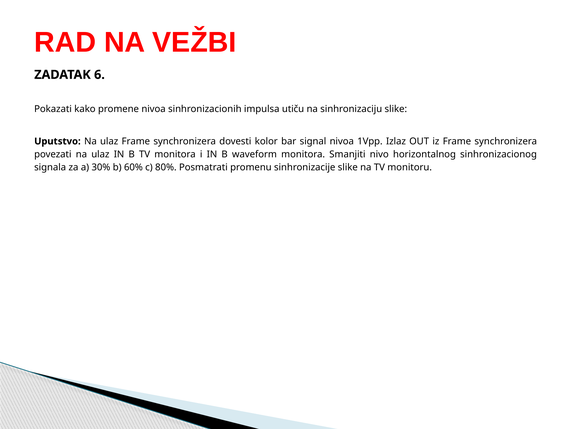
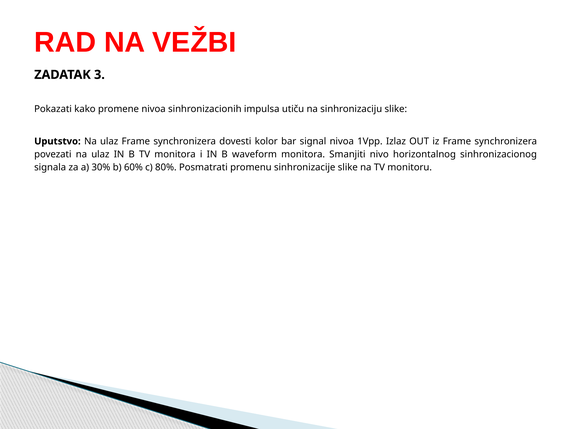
6: 6 -> 3
